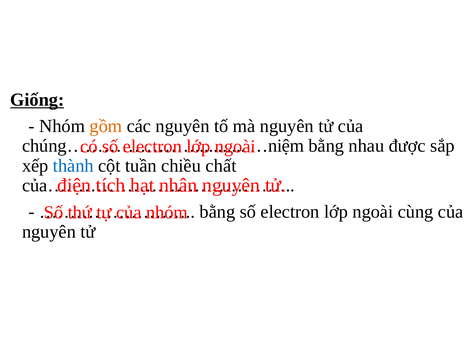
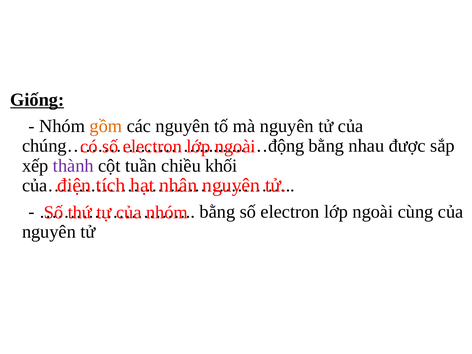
…niệm: …niệm -> …động
thành colour: blue -> purple
chất: chất -> khối
